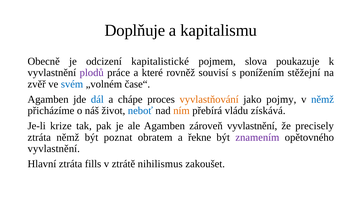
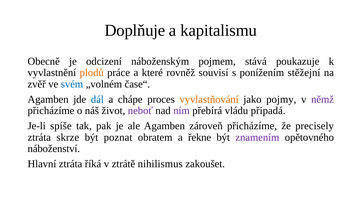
kapitalistické: kapitalistické -> náboženským
slova: slova -> stává
plodů colour: purple -> orange
němž at (323, 99) colour: blue -> purple
neboť colour: blue -> purple
ním colour: orange -> purple
získává: získává -> připadá
krize: krize -> spíše
zároveň vyvlastnění: vyvlastnění -> přicházíme
ztráta němž: němž -> skrze
vyvlastnění at (54, 148): vyvlastnění -> náboženství
fills: fills -> říká
